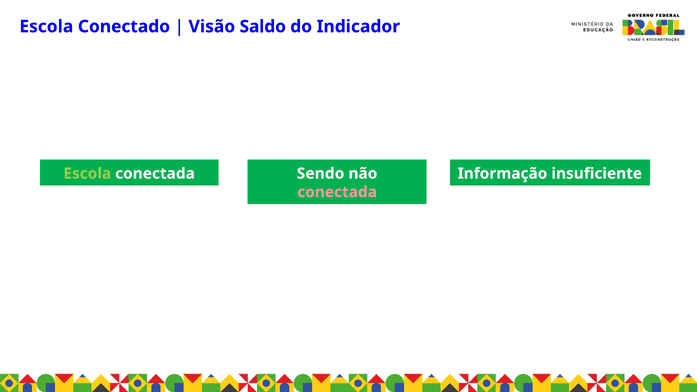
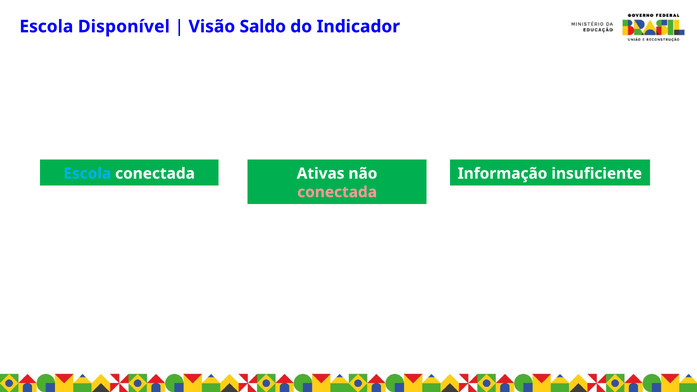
Conectado: Conectado -> Disponível
Escola at (87, 174) colour: light green -> light blue
Sendo: Sendo -> Ativas
